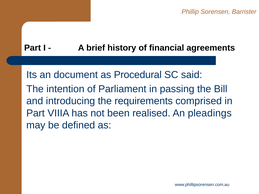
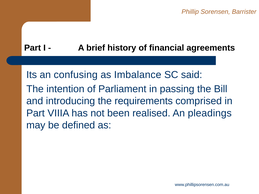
document: document -> confusing
Procedural: Procedural -> Imbalance
